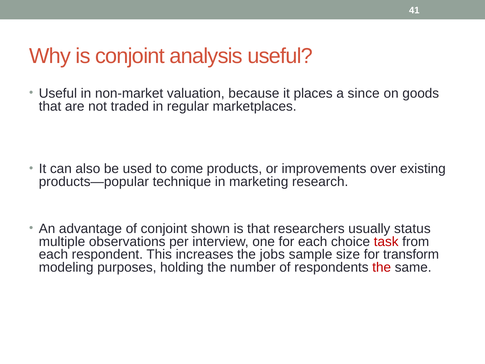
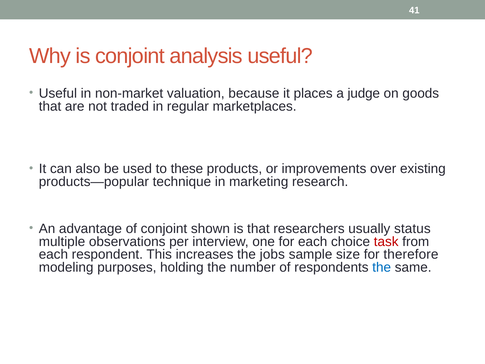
since: since -> judge
come: come -> these
transform: transform -> therefore
the at (382, 267) colour: red -> blue
